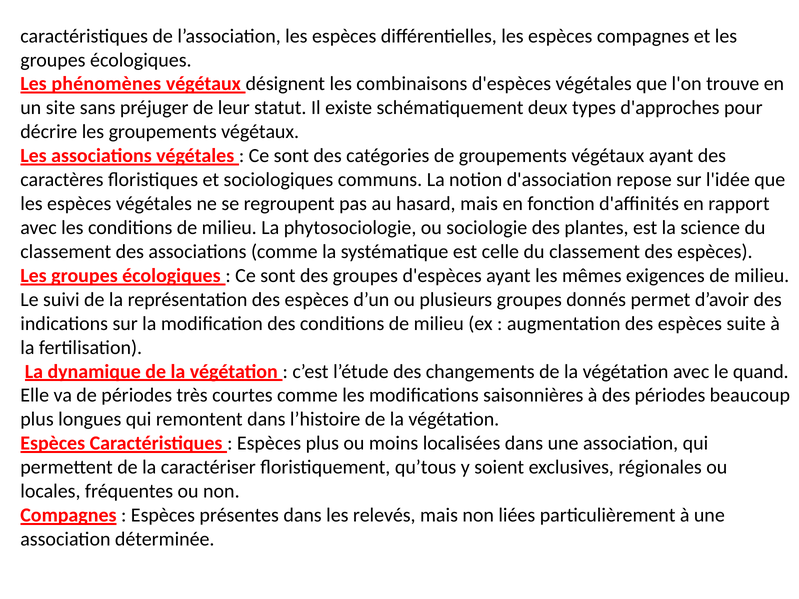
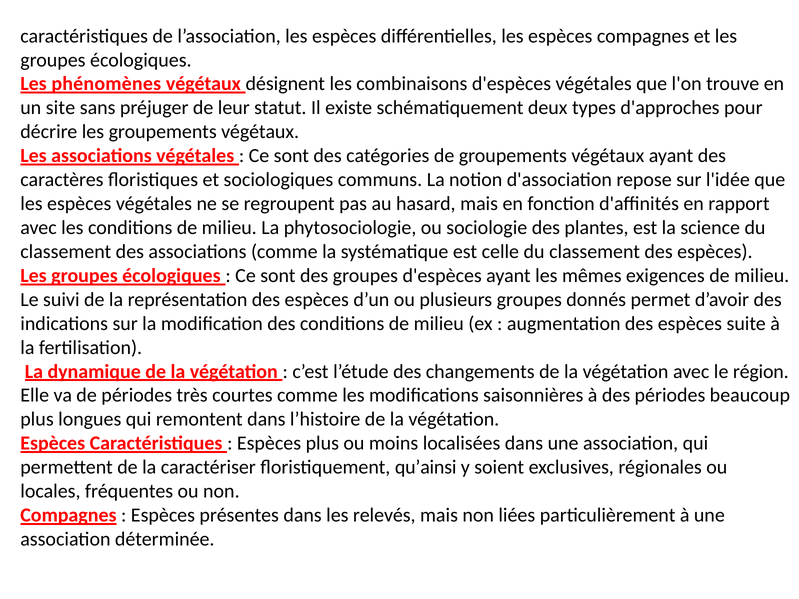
quand: quand -> région
qu’tous: qu’tous -> qu’ainsi
